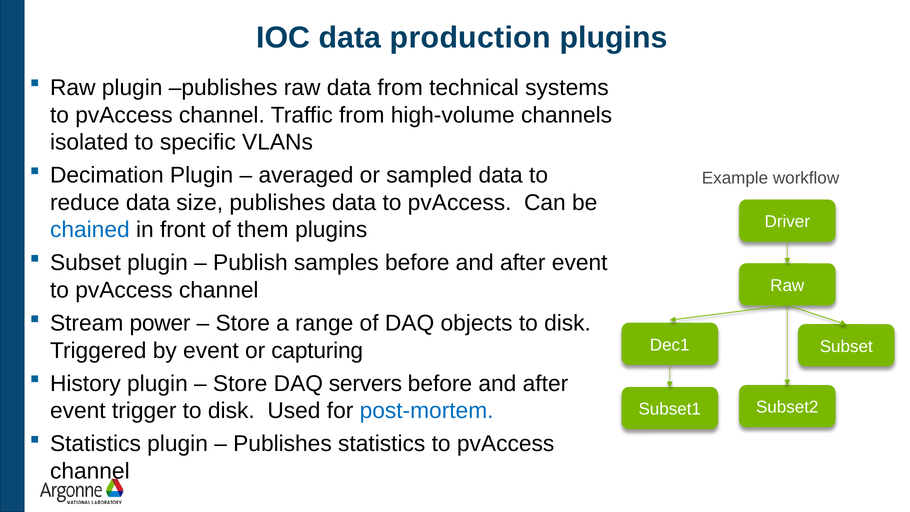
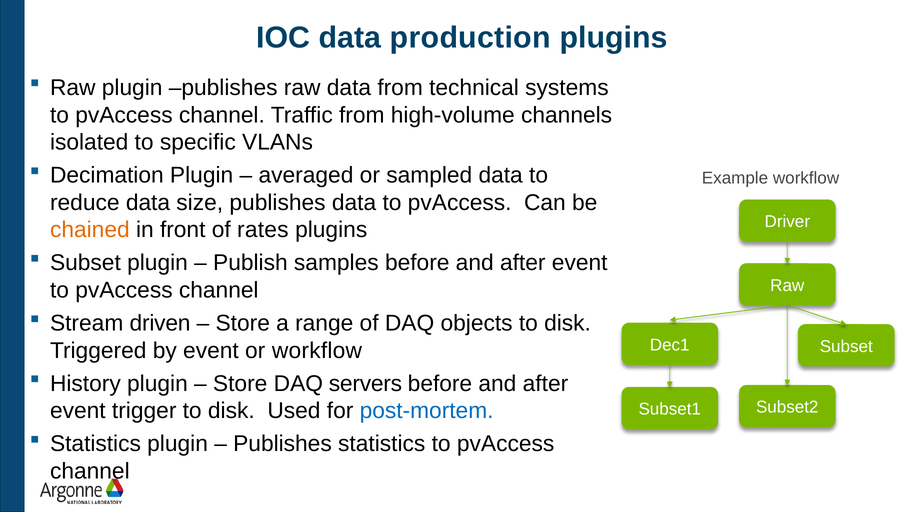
chained colour: blue -> orange
them: them -> rates
power: power -> driven
or capturing: capturing -> workflow
